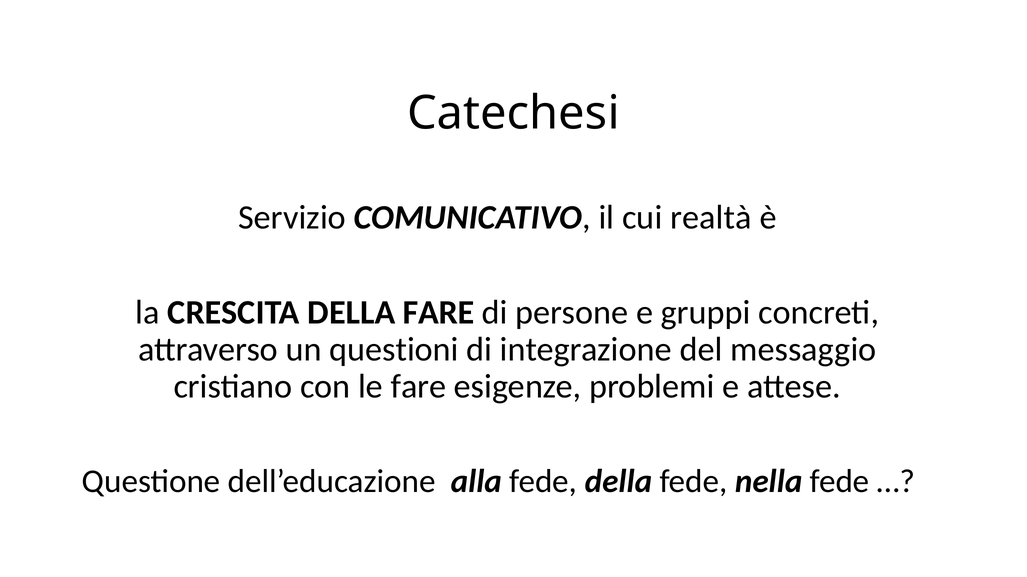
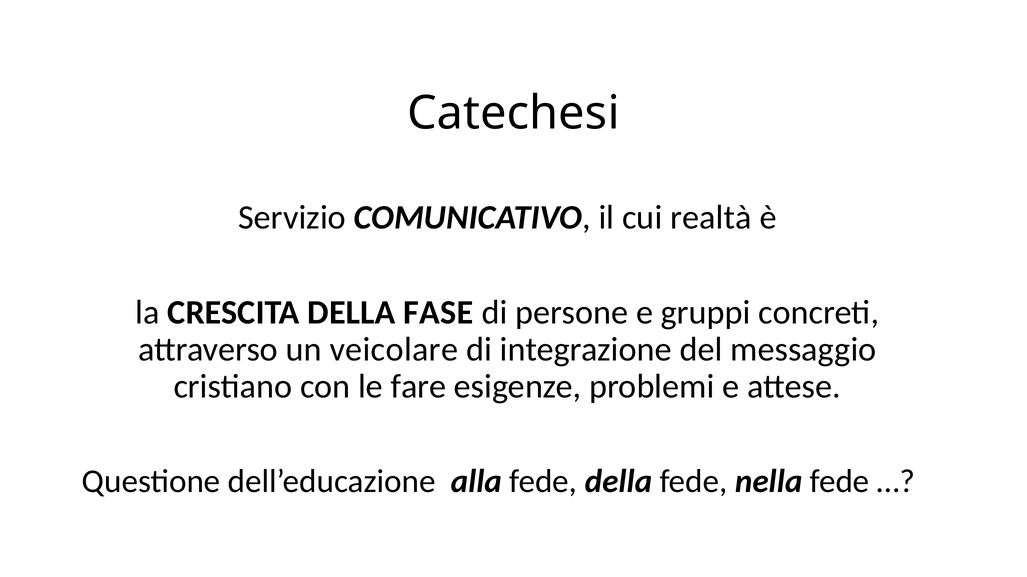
DELLA FARE: FARE -> FASE
questioni: questioni -> veicolare
